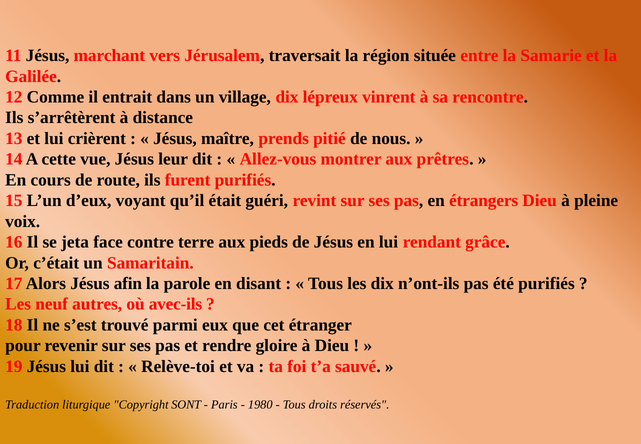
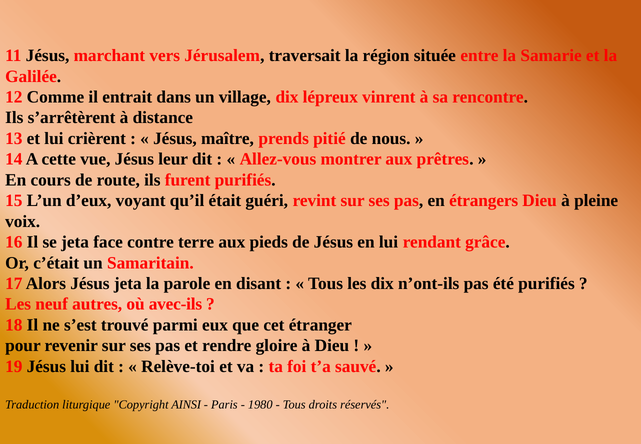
Jésus afin: afin -> jeta
SONT: SONT -> AINSI
